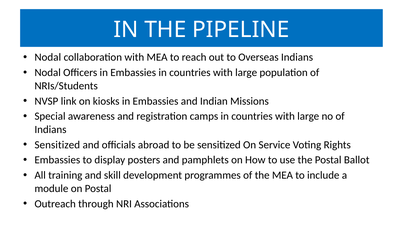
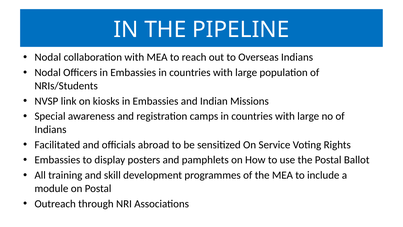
Sensitized at (57, 145): Sensitized -> Facilitated
